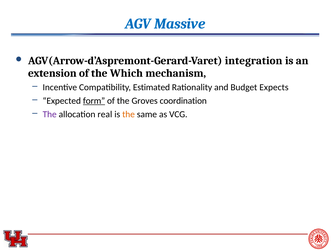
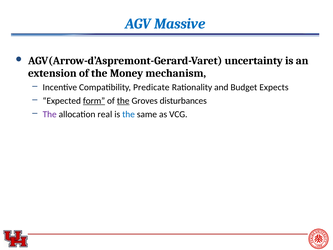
integration: integration -> uncertainty
Which: Which -> Money
Estimated: Estimated -> Predicate
the at (123, 101) underline: none -> present
coordination: coordination -> disturbances
the at (129, 114) colour: orange -> blue
